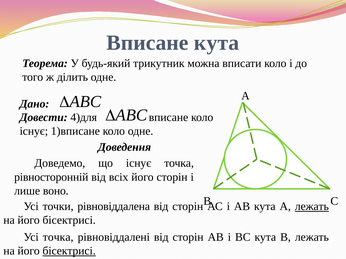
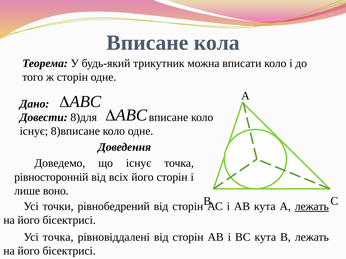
Вписане кута: кута -> кола
ж ділить: ділить -> сторін
4)для: 4)для -> 8)для
1)вписане: 1)вписане -> 8)вписане
рівновіддалена: рівновіддалена -> рівнобедрений
бісектрисі at (69, 251) underline: present -> none
